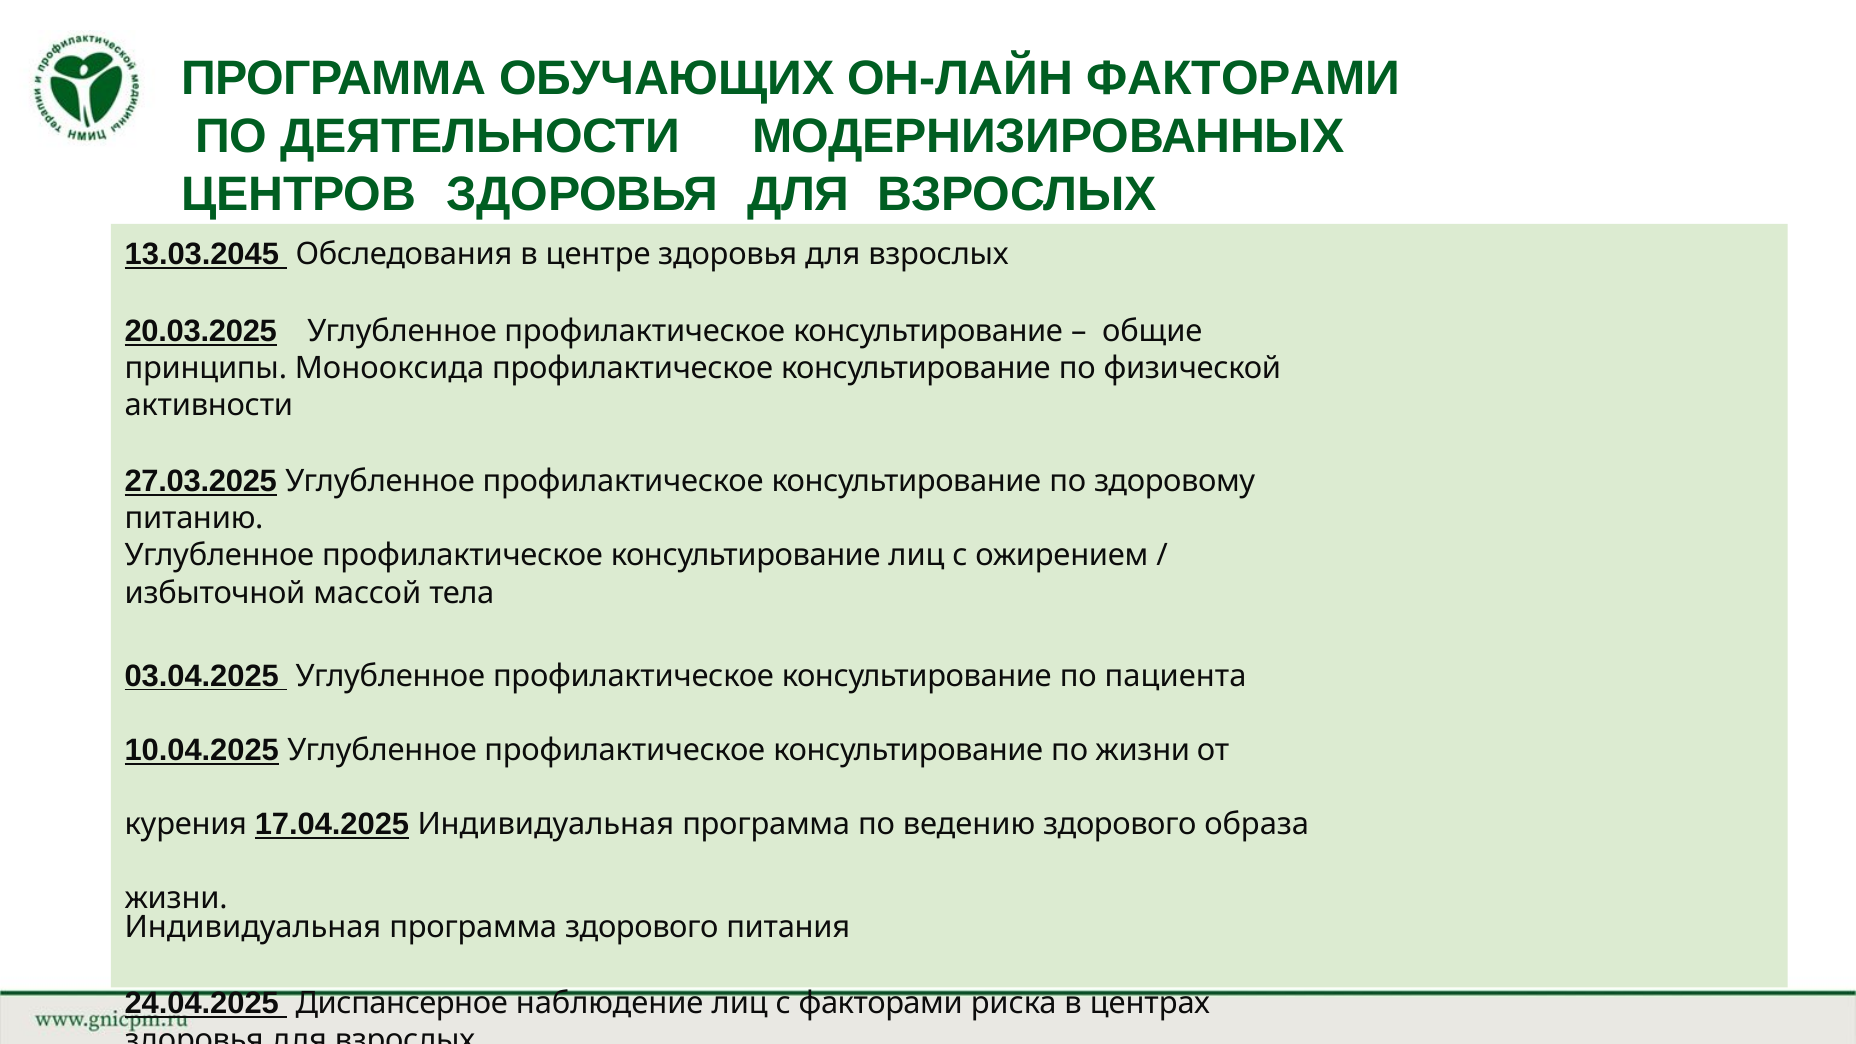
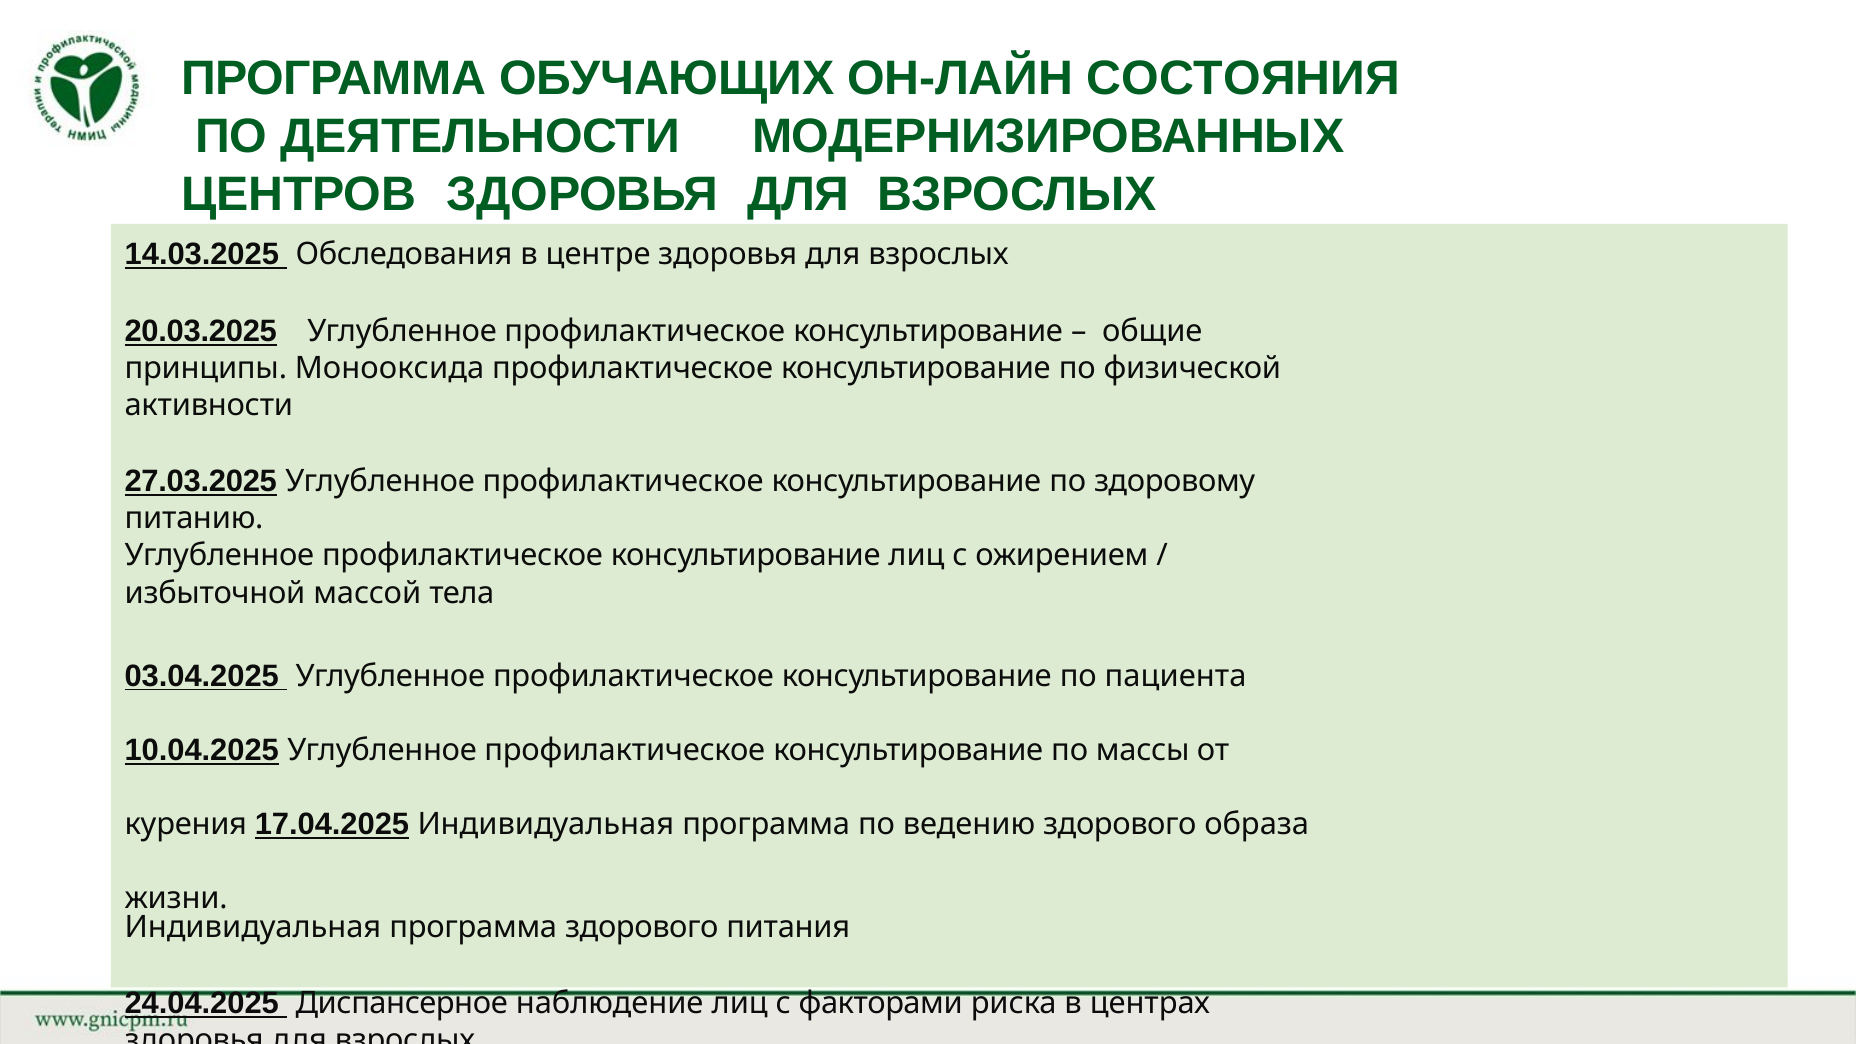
ОН-ЛАЙН ФАКТОРАМИ: ФАКТОРАМИ -> СОСТОЯНИЯ
13.03.2045: 13.03.2045 -> 14.03.2025
по жизни: жизни -> массы
